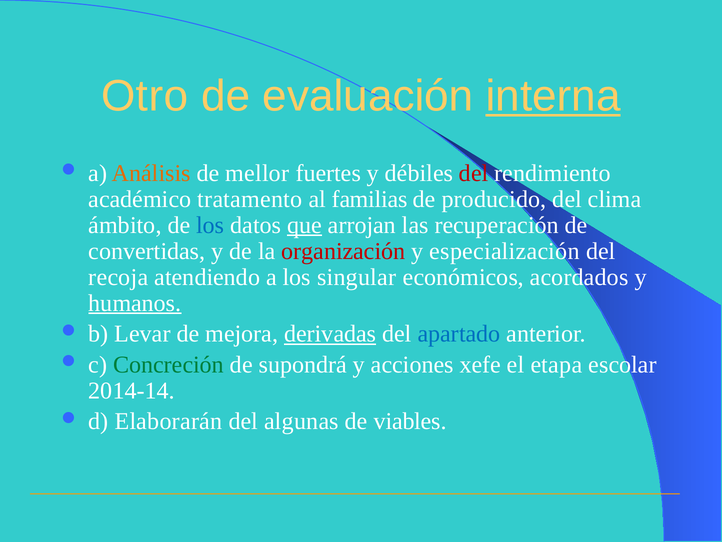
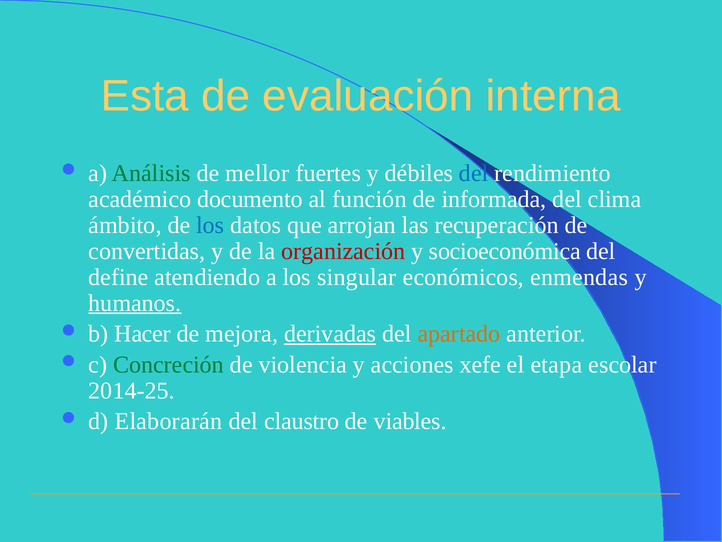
Otro: Otro -> Esta
interna underline: present -> none
Análisis colour: orange -> green
del at (474, 173) colour: red -> blue
tratamento: tratamento -> documento
familias: familias -> función
producido: producido -> informada
que underline: present -> none
especialización: especialización -> socioeconómica
recoja: recoja -> define
acordados: acordados -> enmendas
Levar: Levar -> Hacer
apartado colour: blue -> orange
supondrá: supondrá -> violencia
2014-14: 2014-14 -> 2014-25
algunas: algunas -> claustro
